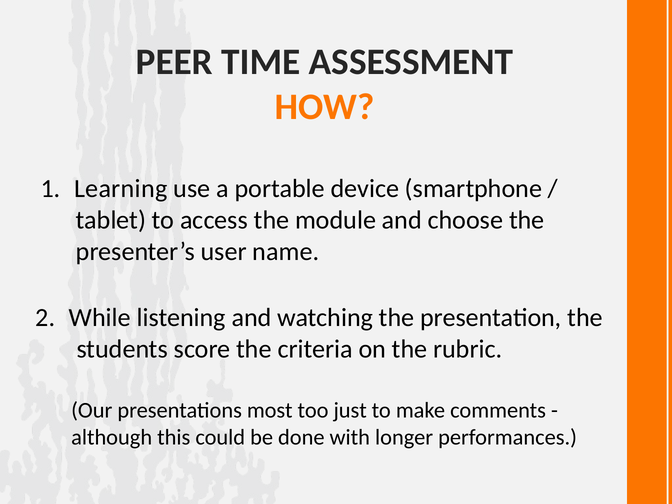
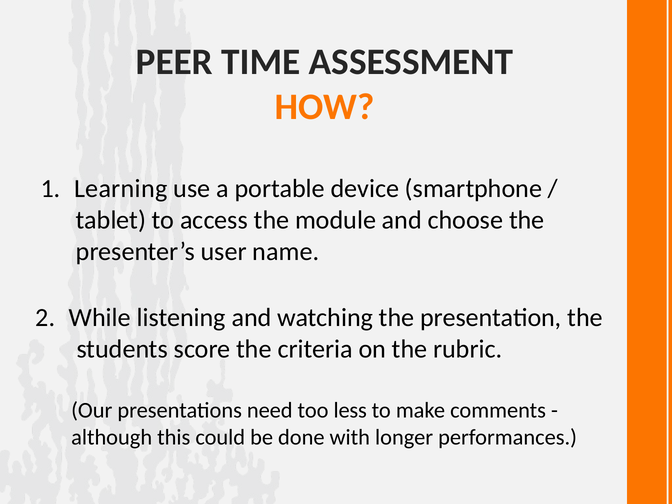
most: most -> need
just: just -> less
